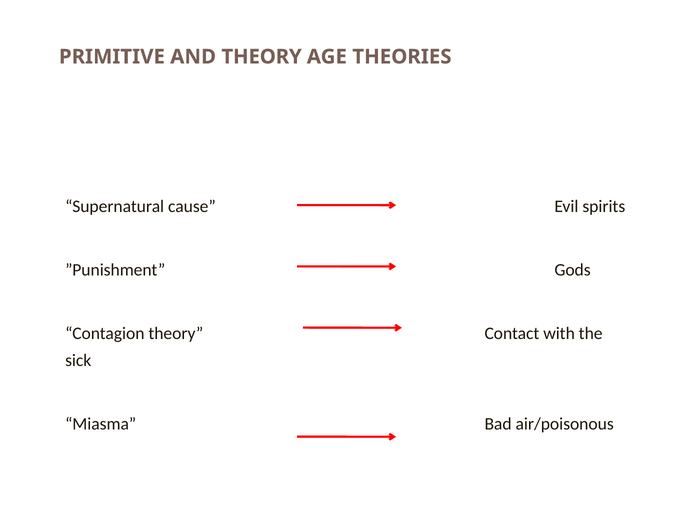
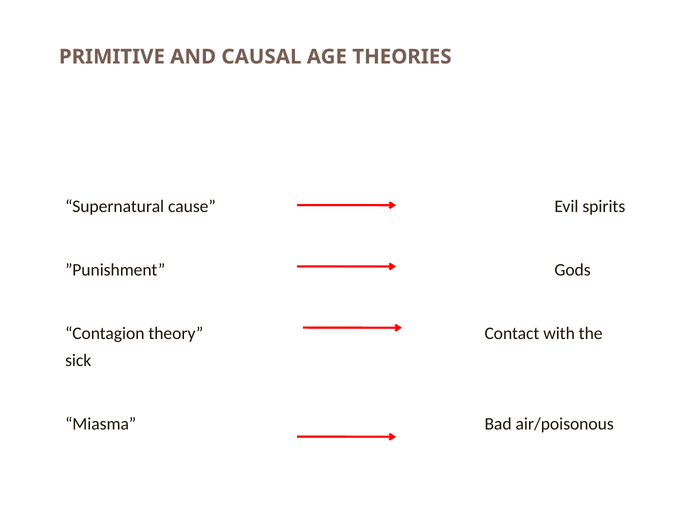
AND THEORY: THEORY -> CAUSAL
